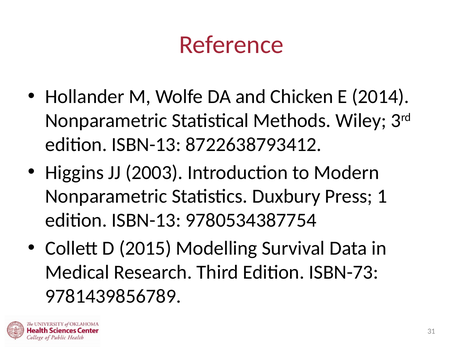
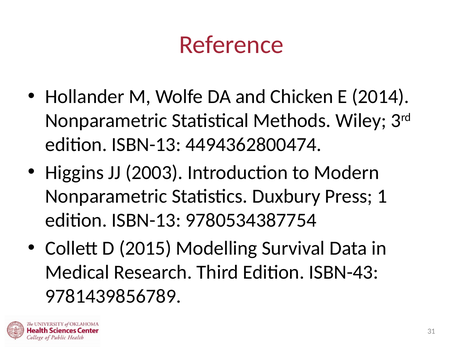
8722638793412: 8722638793412 -> 4494362800474
ISBN-73: ISBN-73 -> ISBN-43
